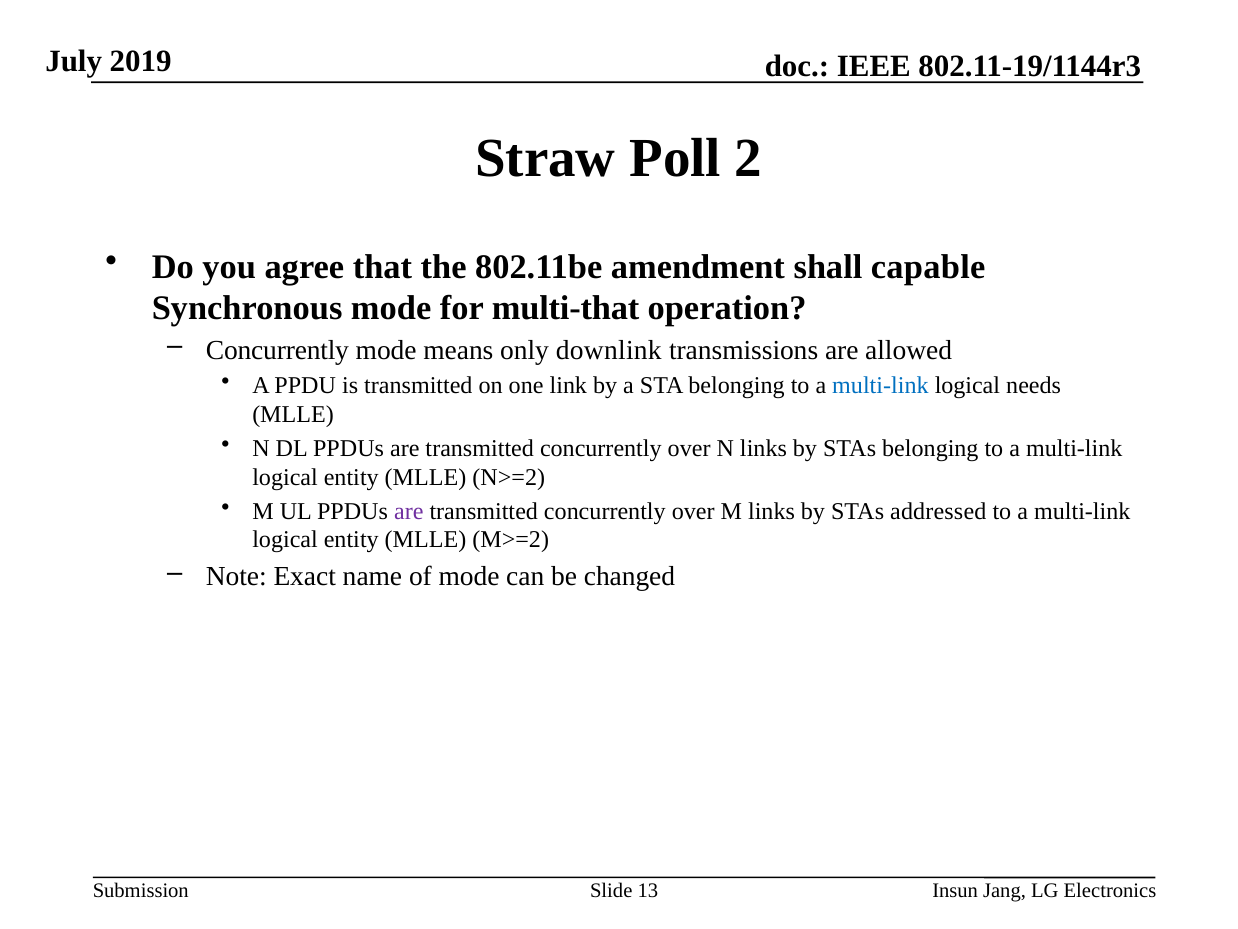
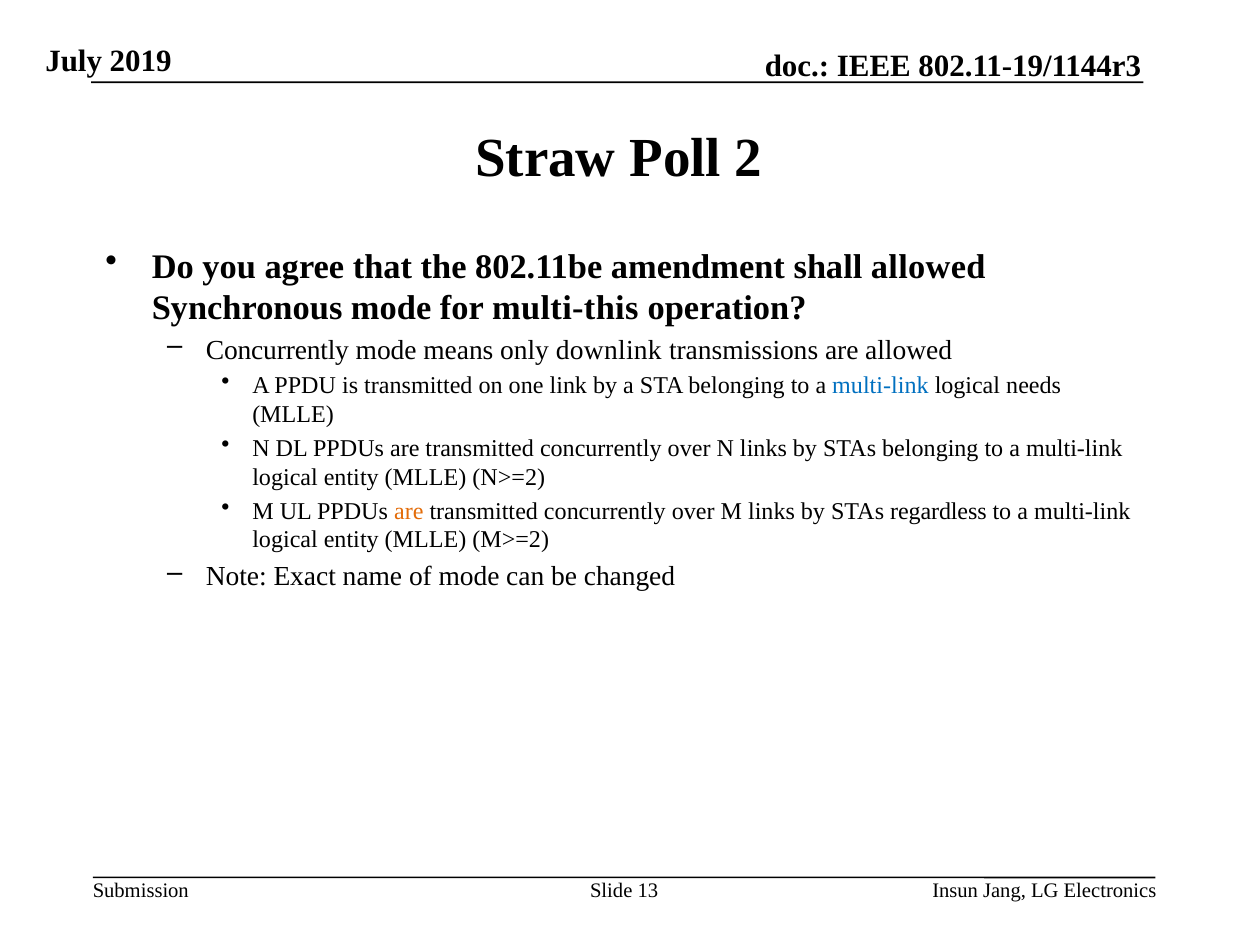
shall capable: capable -> allowed
multi-that: multi-that -> multi-this
are at (409, 511) colour: purple -> orange
addressed: addressed -> regardless
